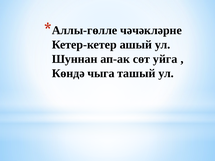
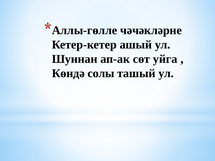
чыга: чыга -> солы
